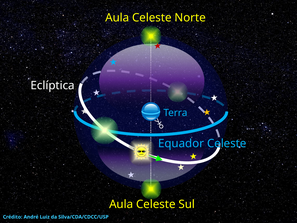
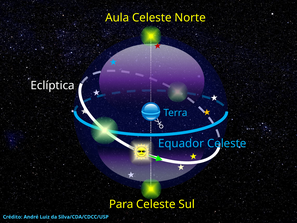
Aula at (121, 204): Aula -> Para
